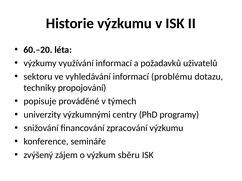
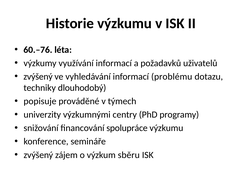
60.–20: 60.–20 -> 60.–76
sektoru at (38, 77): sektoru -> zvýšený
propojování: propojování -> dlouhodobý
zpracování: zpracování -> spolupráce
